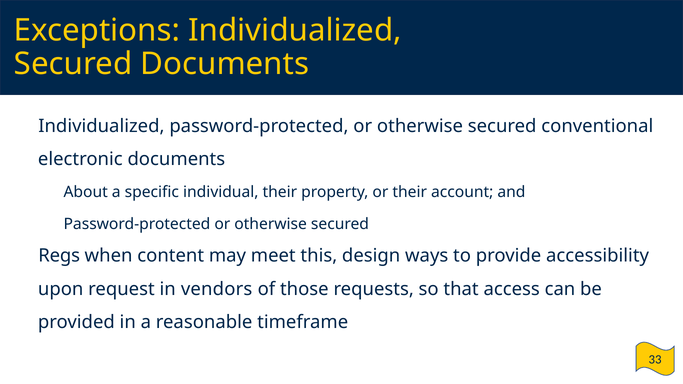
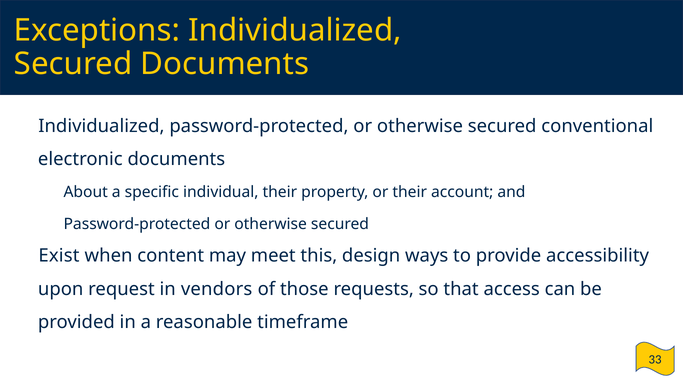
Regs: Regs -> Exist
